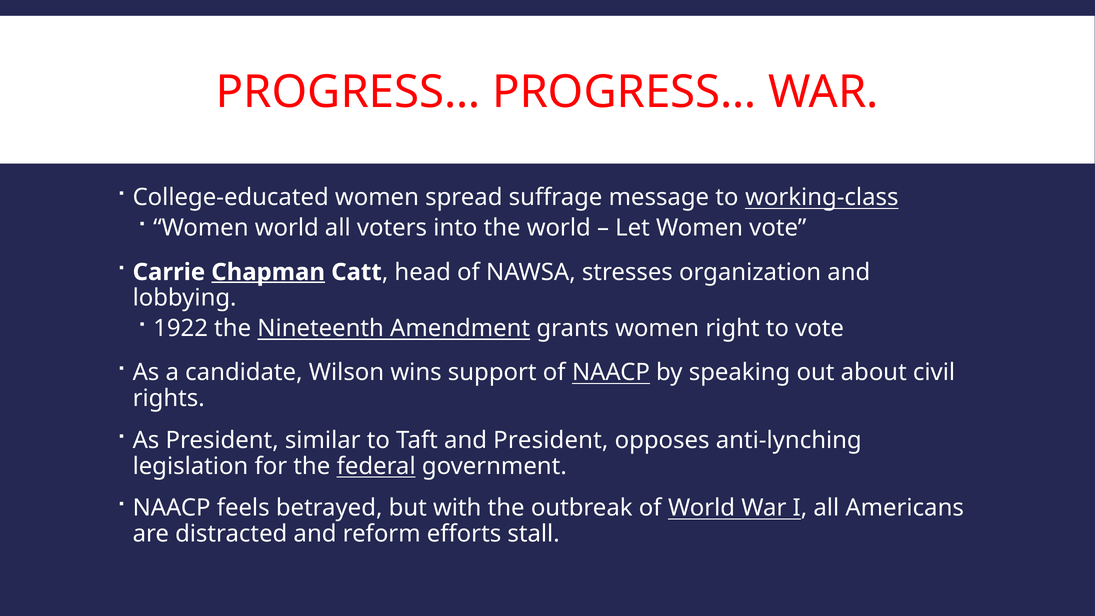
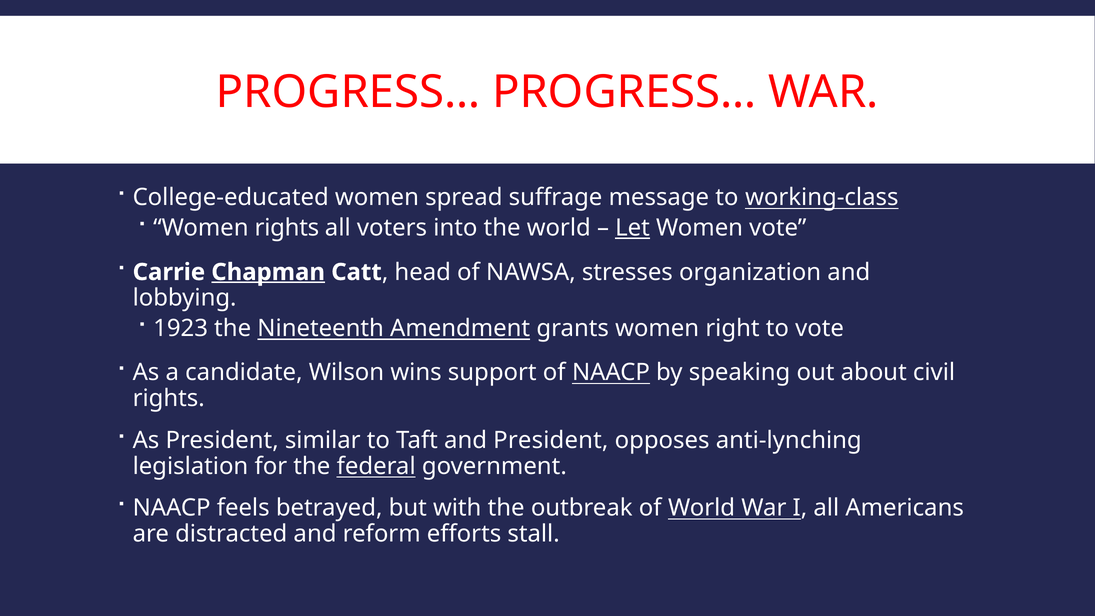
Women world: world -> rights
Let underline: none -> present
1922: 1922 -> 1923
